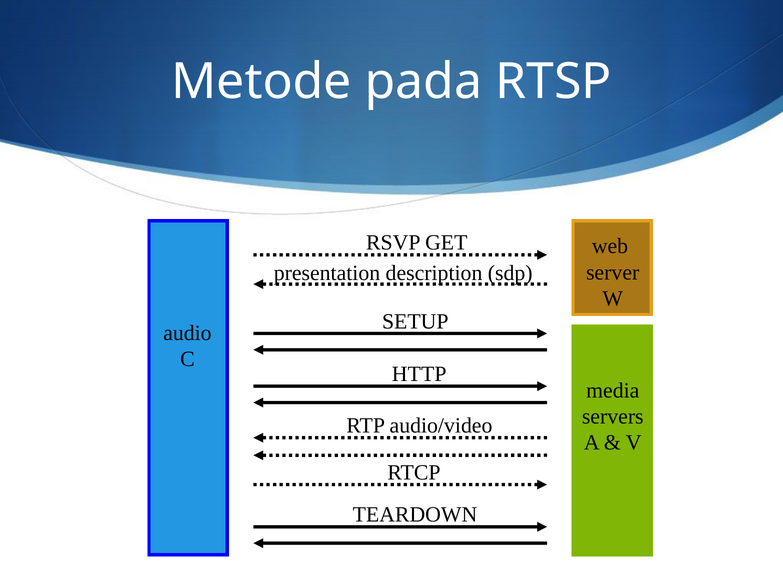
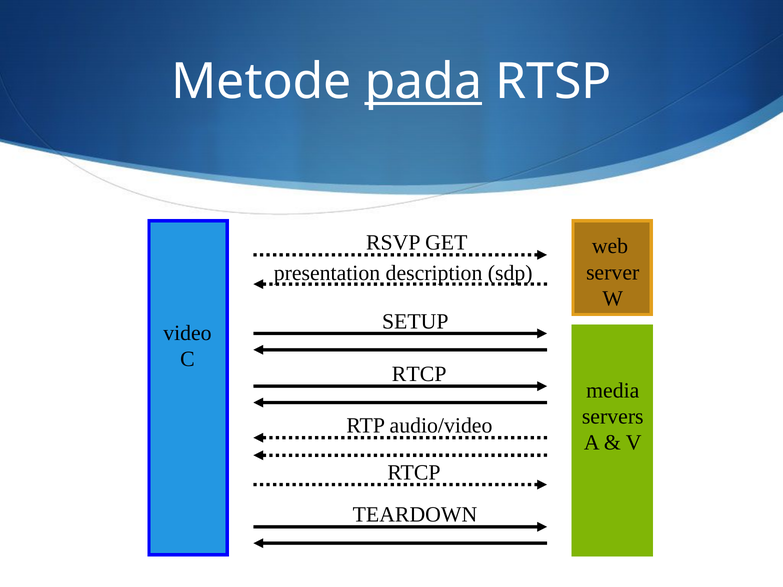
pada underline: none -> present
audio: audio -> video
HTTP at (419, 374): HTTP -> RTCP
